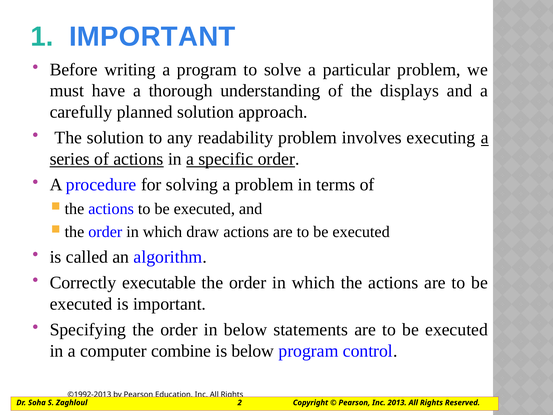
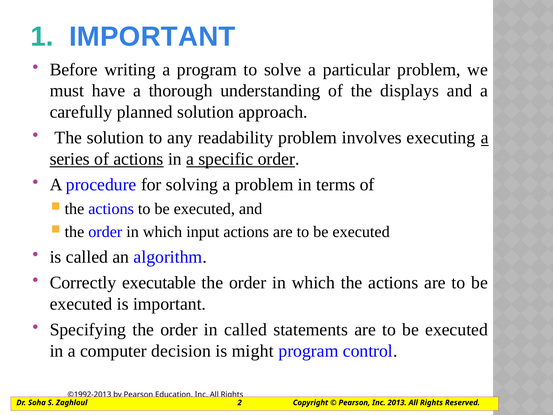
draw: draw -> input
in below: below -> called
combine: combine -> decision
is below: below -> might
